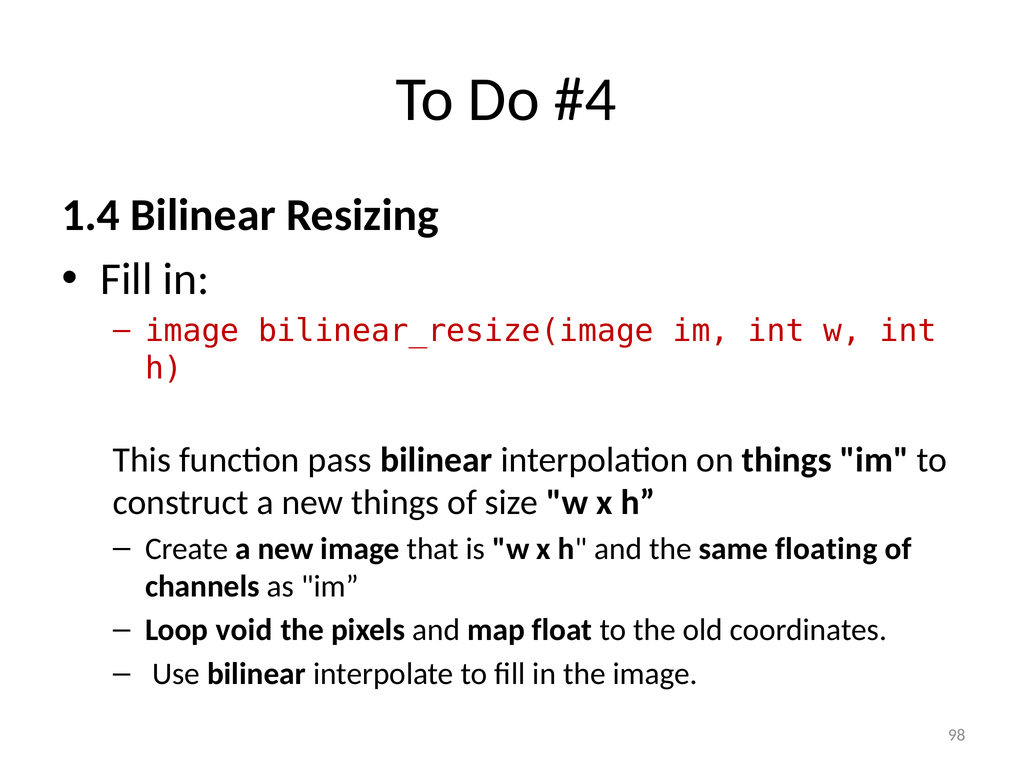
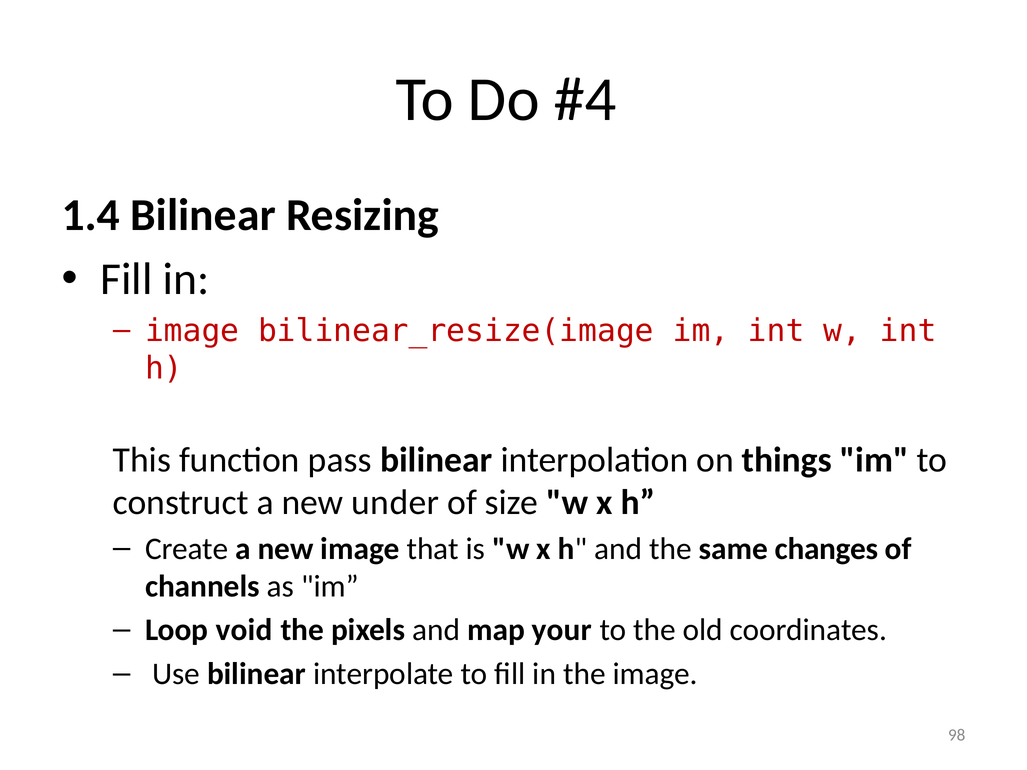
new things: things -> under
floating: floating -> changes
float: float -> your
